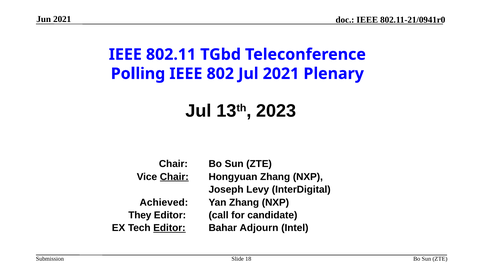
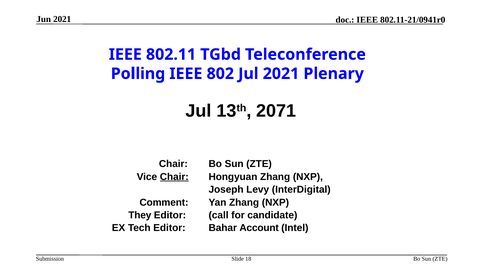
2023: 2023 -> 2071
Achieved: Achieved -> Comment
Editor at (169, 227) underline: present -> none
Adjourn: Adjourn -> Account
